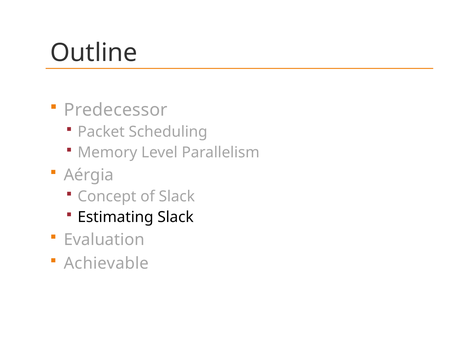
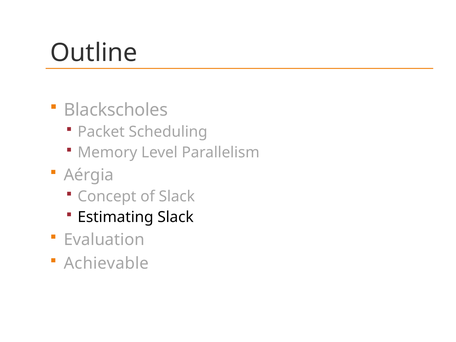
Predecessor: Predecessor -> Blackscholes
